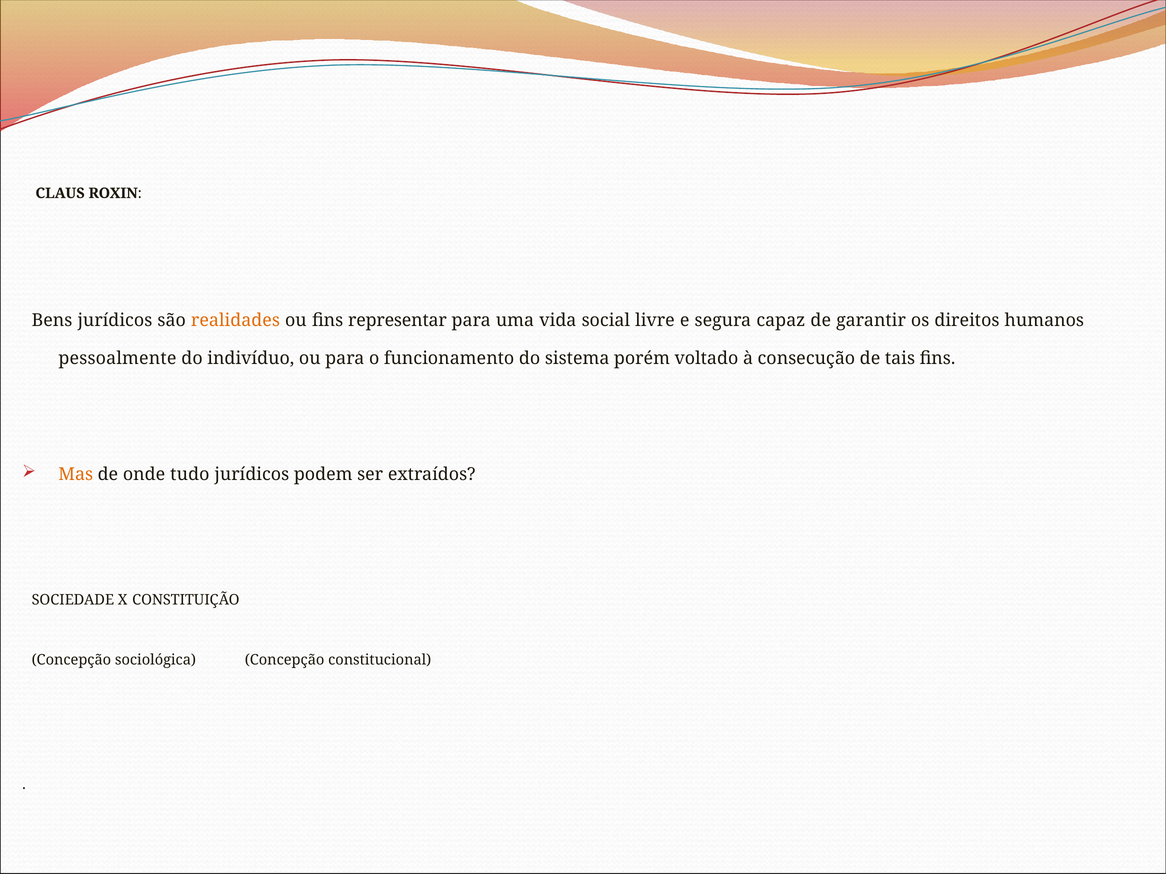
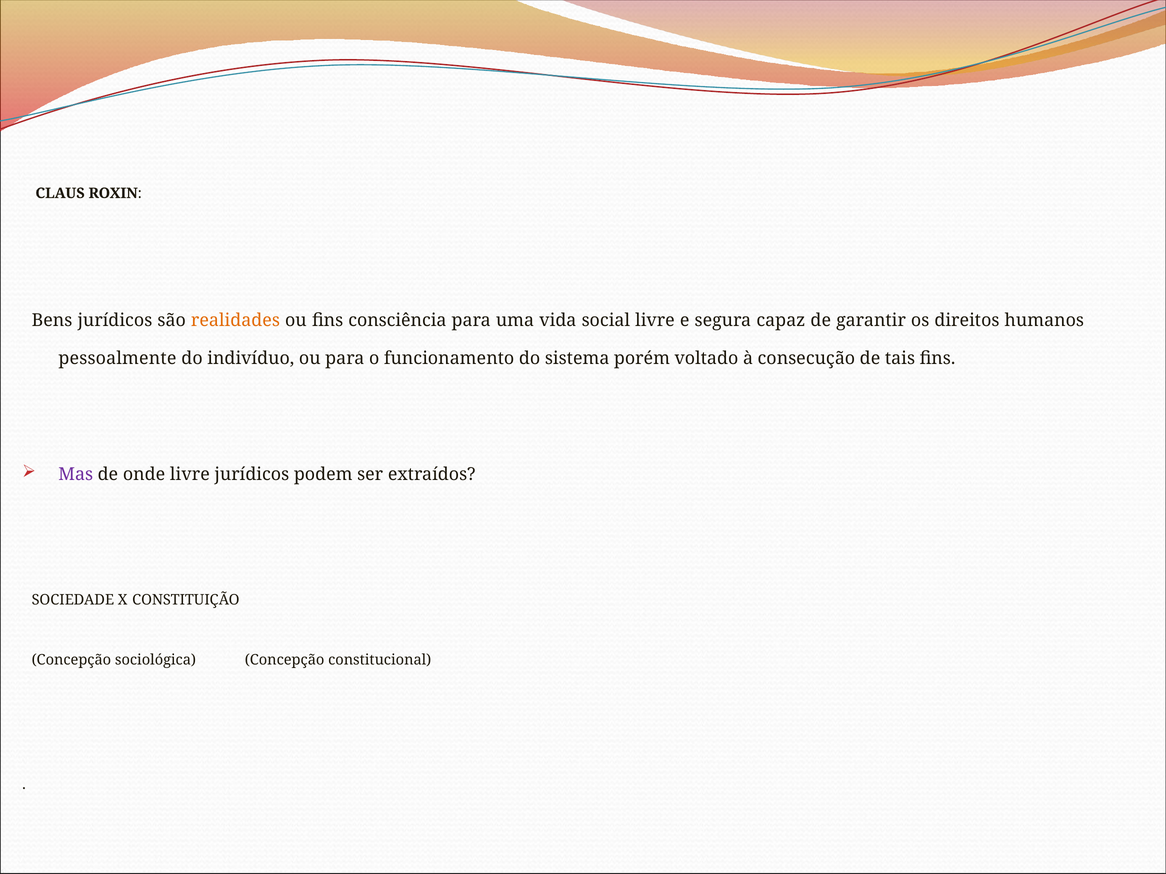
representar: representar -> consciência
Mas colour: orange -> purple
onde tudo: tudo -> livre
